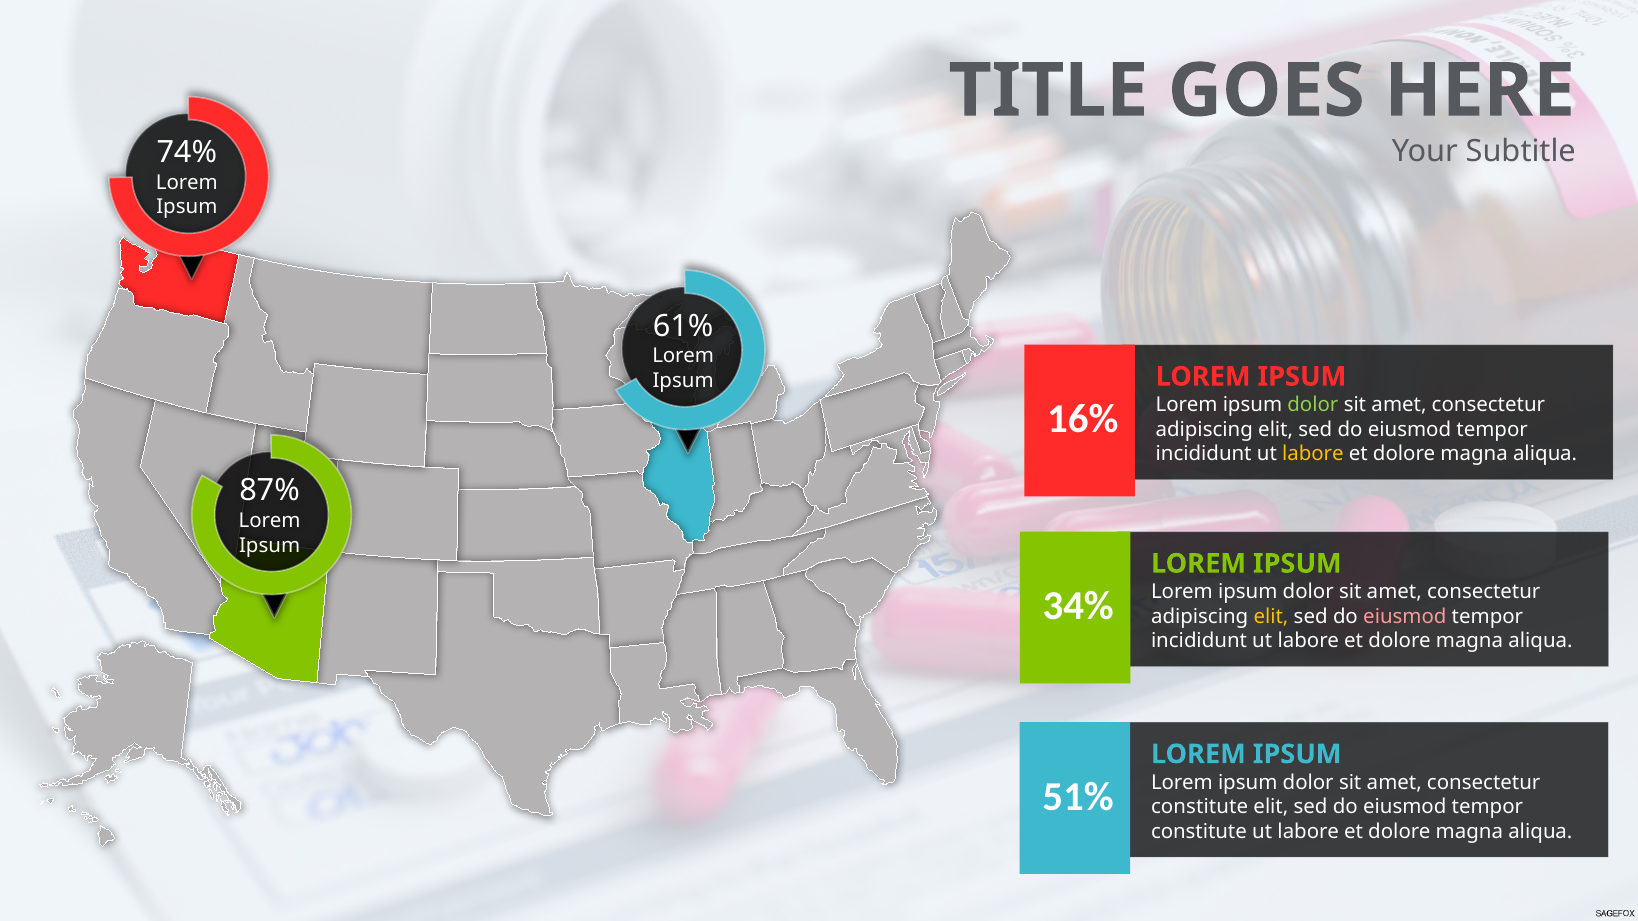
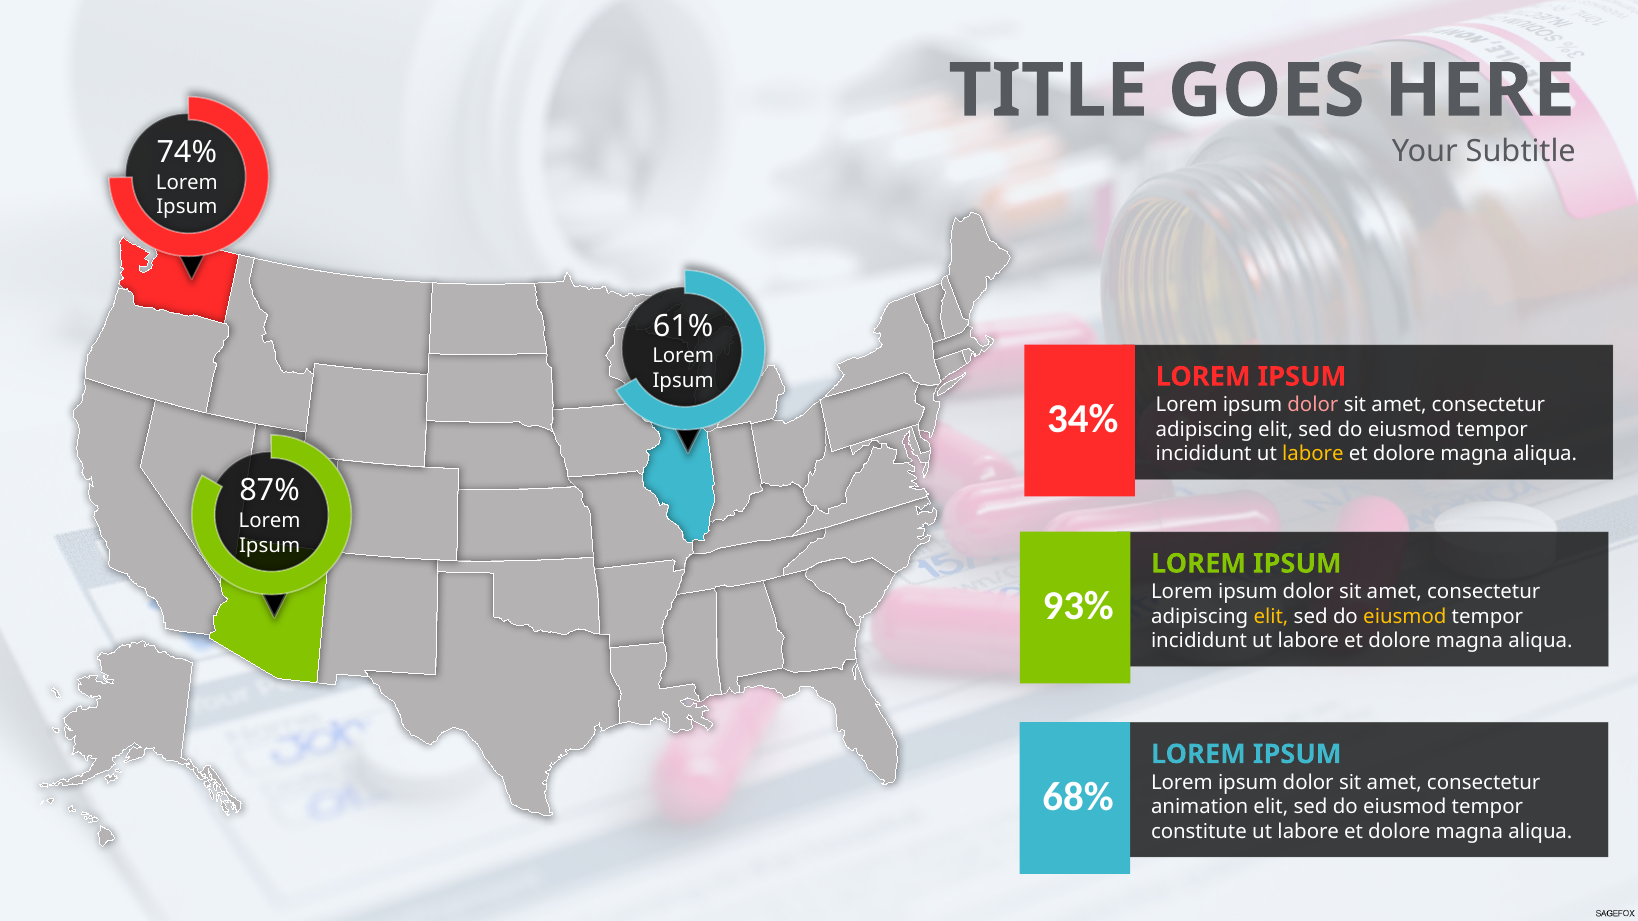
dolor at (1313, 405) colour: light green -> pink
16%: 16% -> 34%
34%: 34% -> 93%
eiusmod at (1405, 617) colour: pink -> yellow
51%: 51% -> 68%
constitute at (1200, 807): constitute -> animation
